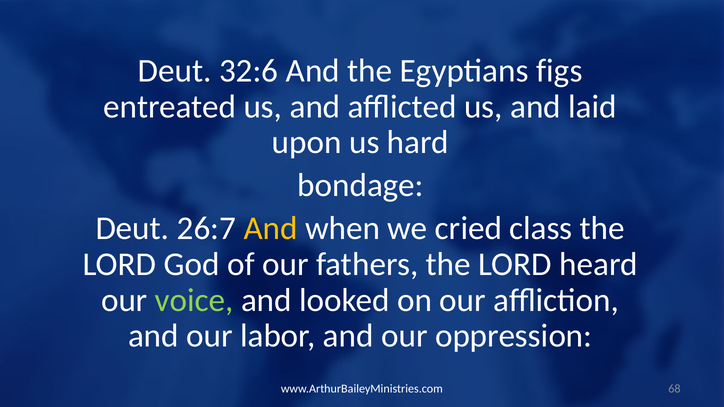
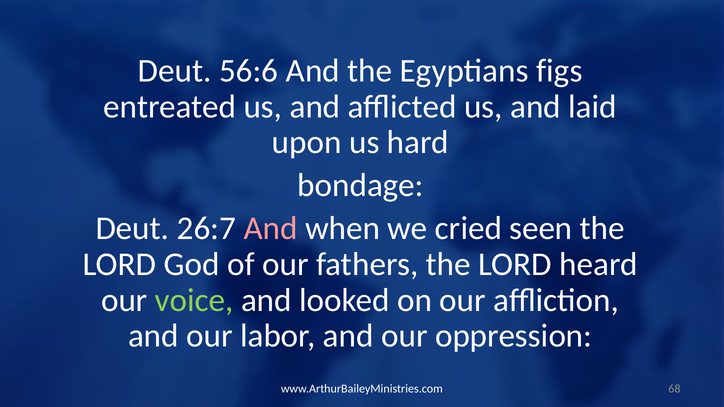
32:6: 32:6 -> 56:6
And at (271, 229) colour: yellow -> pink
class: class -> seen
